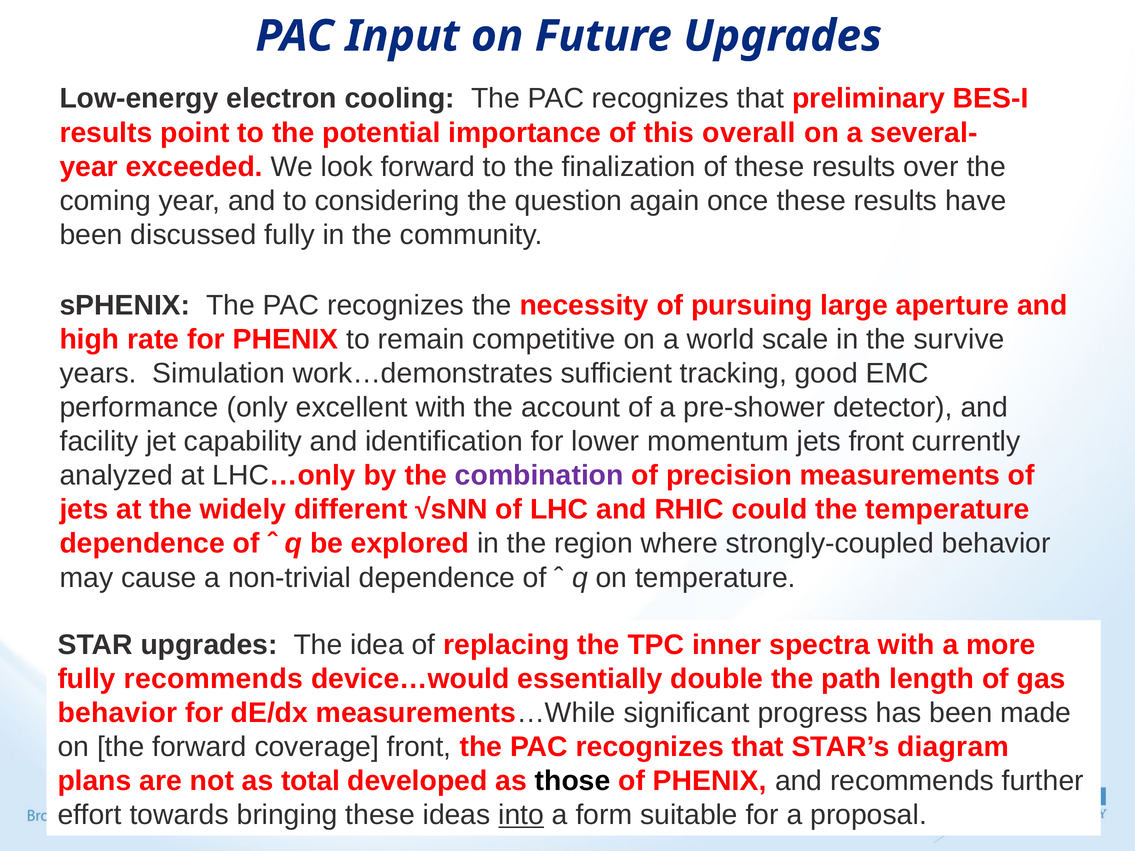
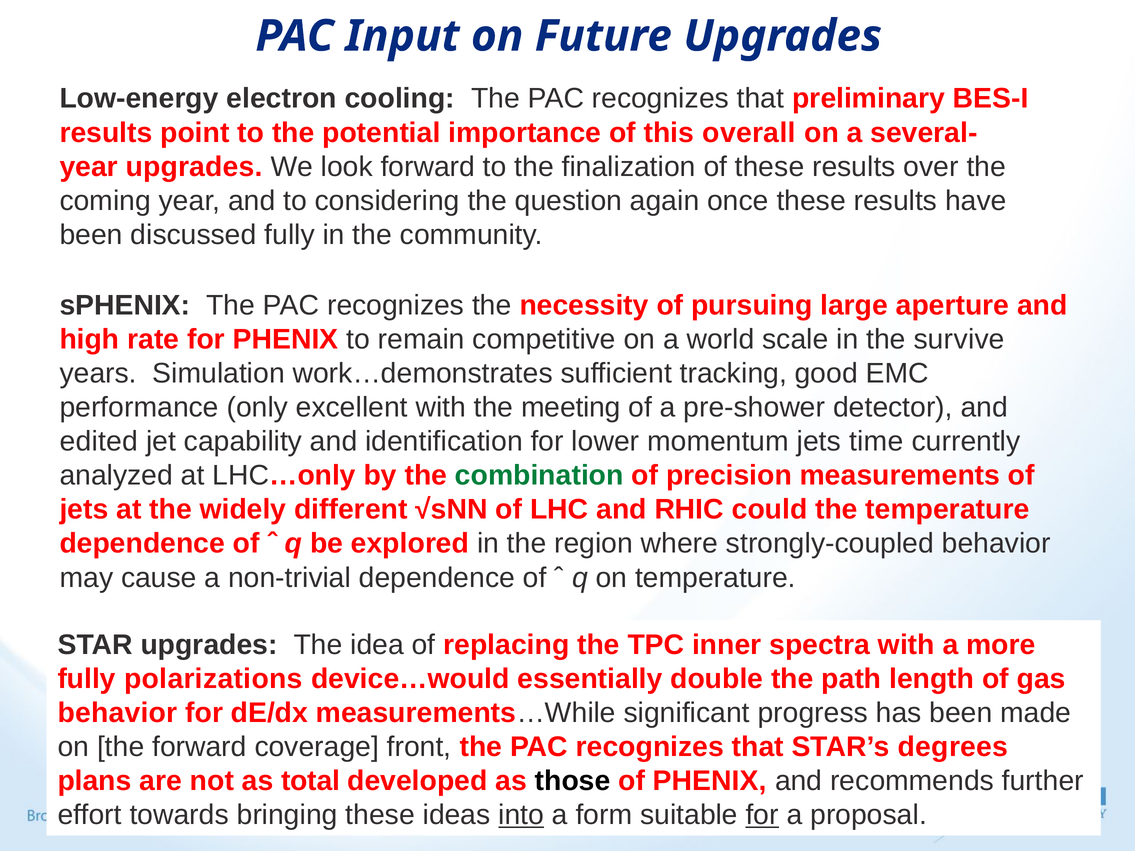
year exceeded: exceeded -> upgrades
account: account -> meeting
facility: facility -> edited
jets front: front -> time
combination colour: purple -> green
fully recommends: recommends -> polarizations
diagram: diagram -> degrees
for at (762, 815) underline: none -> present
